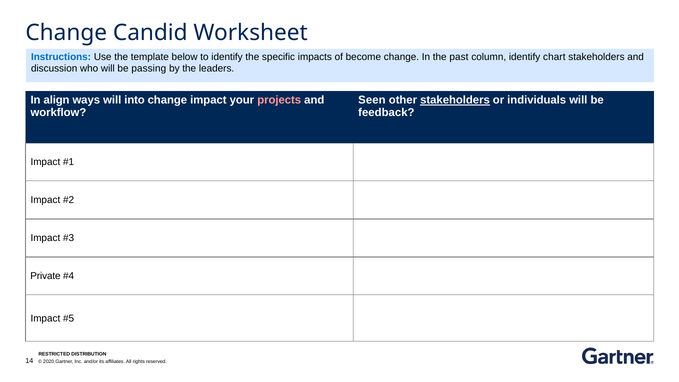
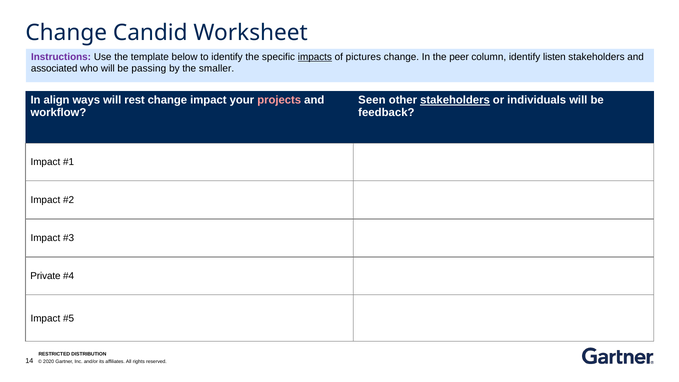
Instructions colour: blue -> purple
impacts underline: none -> present
become: become -> pictures
past: past -> peer
chart: chart -> listen
discussion: discussion -> associated
leaders: leaders -> smaller
into: into -> rest
